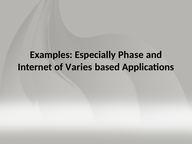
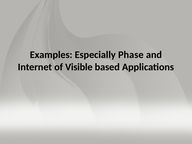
Varies: Varies -> Visible
